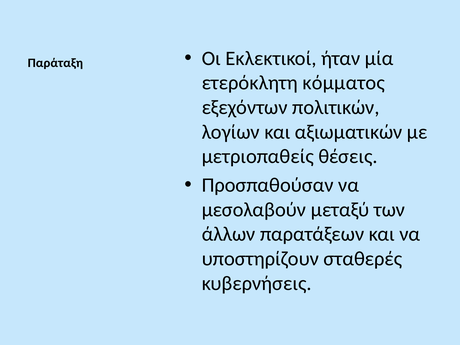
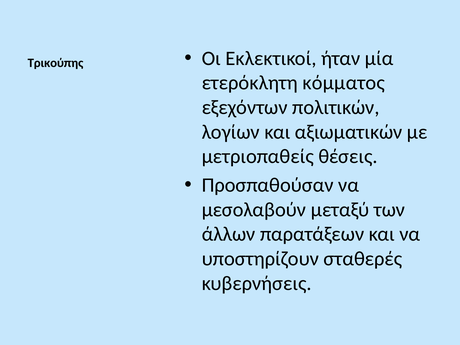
Παράταξη: Παράταξη -> Τρικούπης
